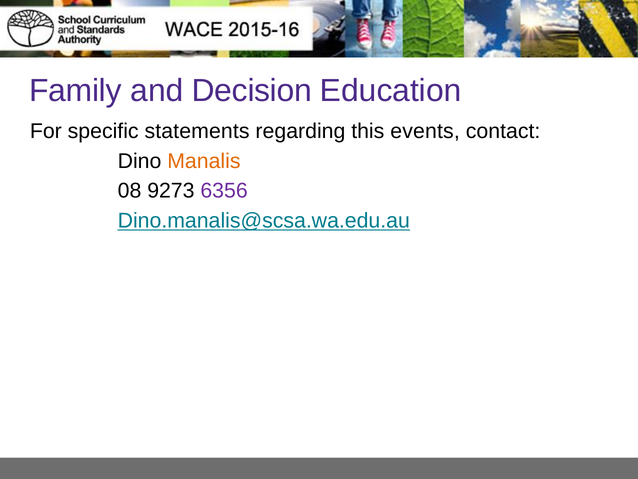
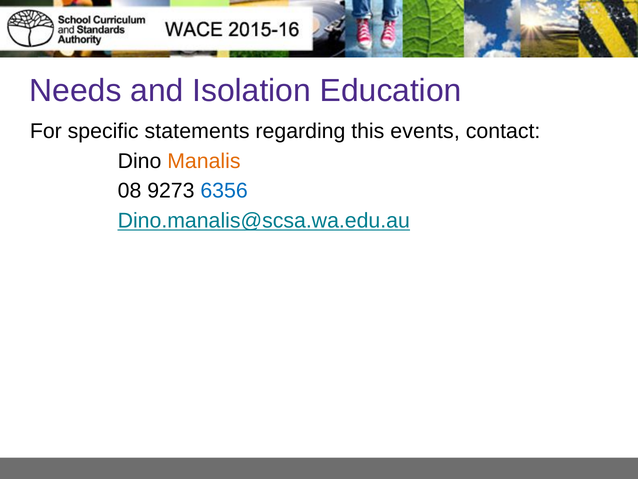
Family: Family -> Needs
Decision: Decision -> Isolation
6356 colour: purple -> blue
